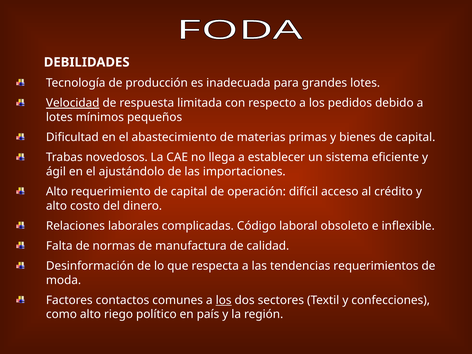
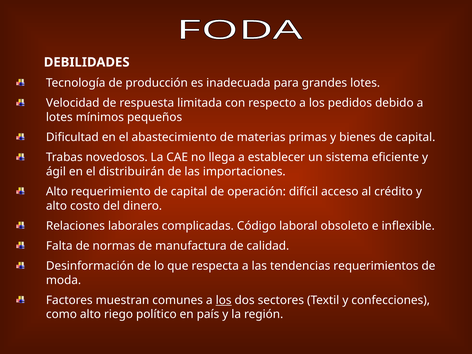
Velocidad underline: present -> none
ajustándolo: ajustándolo -> distribuirán
contactos: contactos -> muestran
